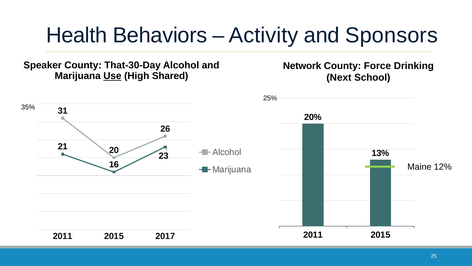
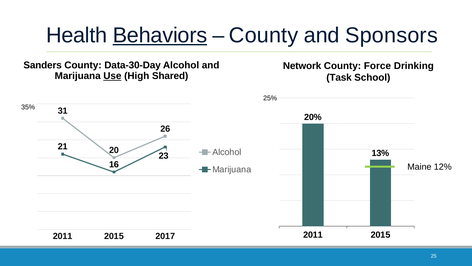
Behaviors underline: none -> present
Activity at (264, 35): Activity -> County
Speaker: Speaker -> Sanders
That-30-Day: That-30-Day -> Data-30-Day
Next: Next -> Task
